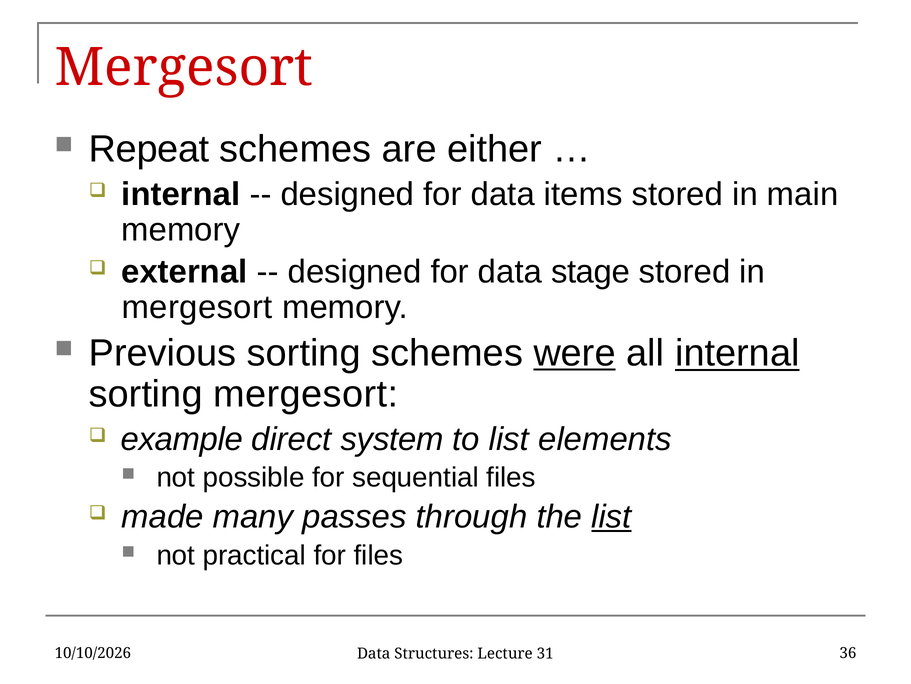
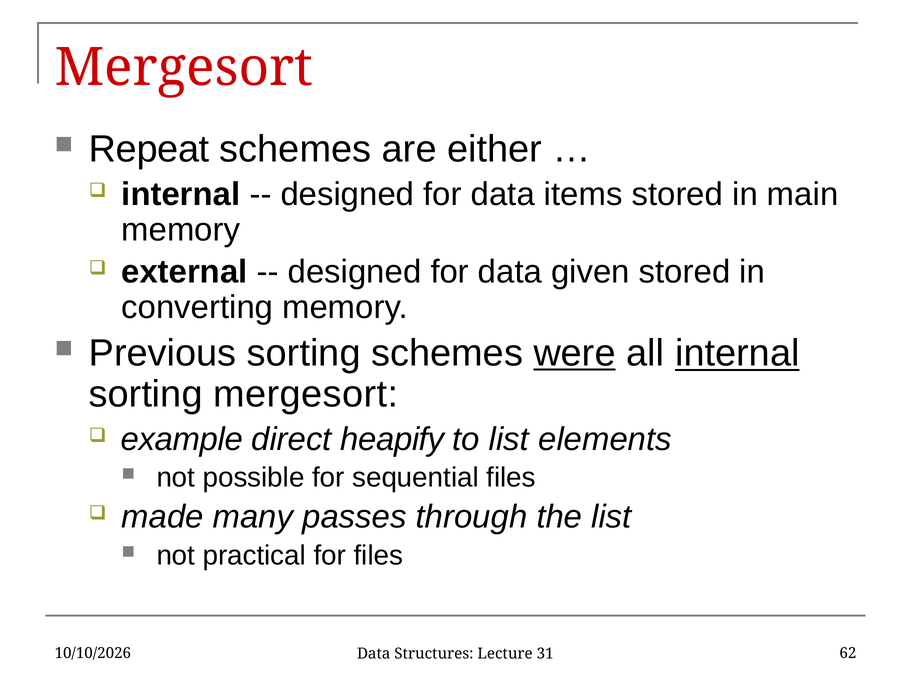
stage: stage -> given
mergesort at (197, 307): mergesort -> converting
system: system -> heapify
list at (611, 516) underline: present -> none
36: 36 -> 62
